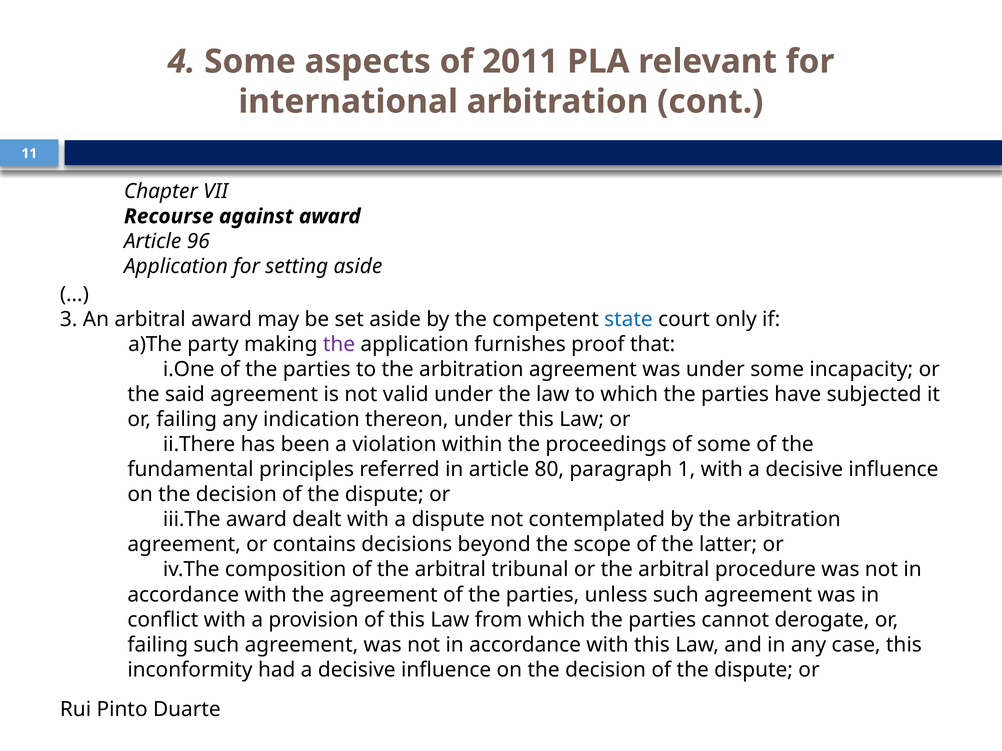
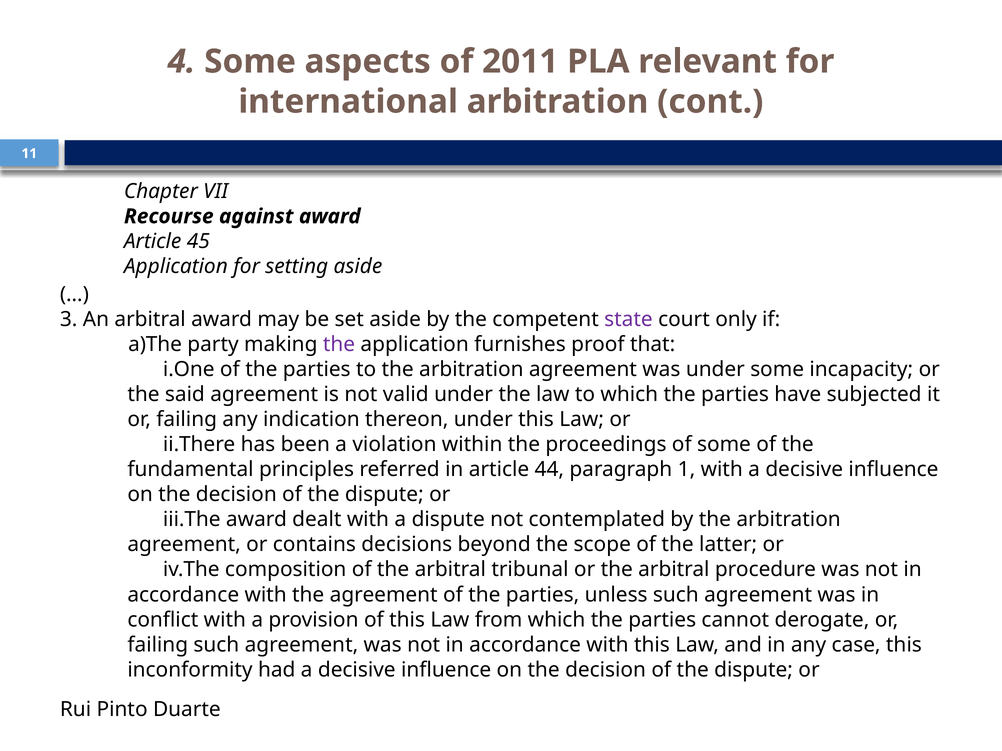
96: 96 -> 45
state colour: blue -> purple
80: 80 -> 44
